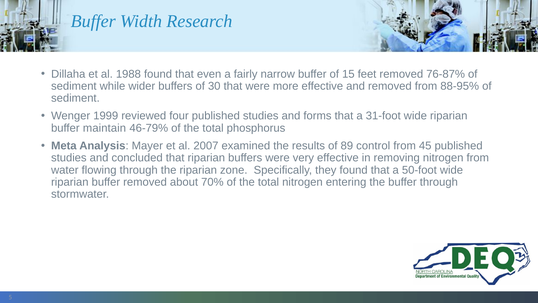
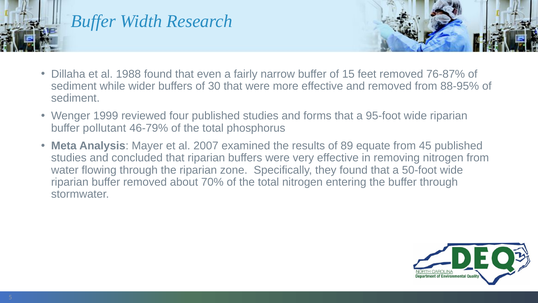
31-foot: 31-foot -> 95-foot
maintain: maintain -> pollutant
control: control -> equate
